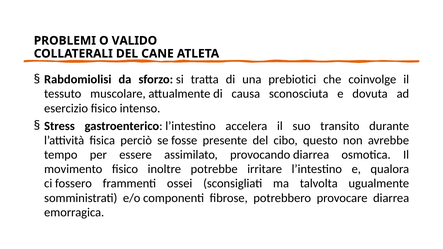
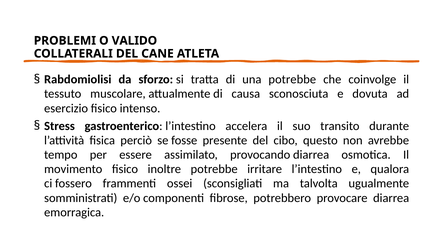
una prebiotici: prebiotici -> potrebbe
